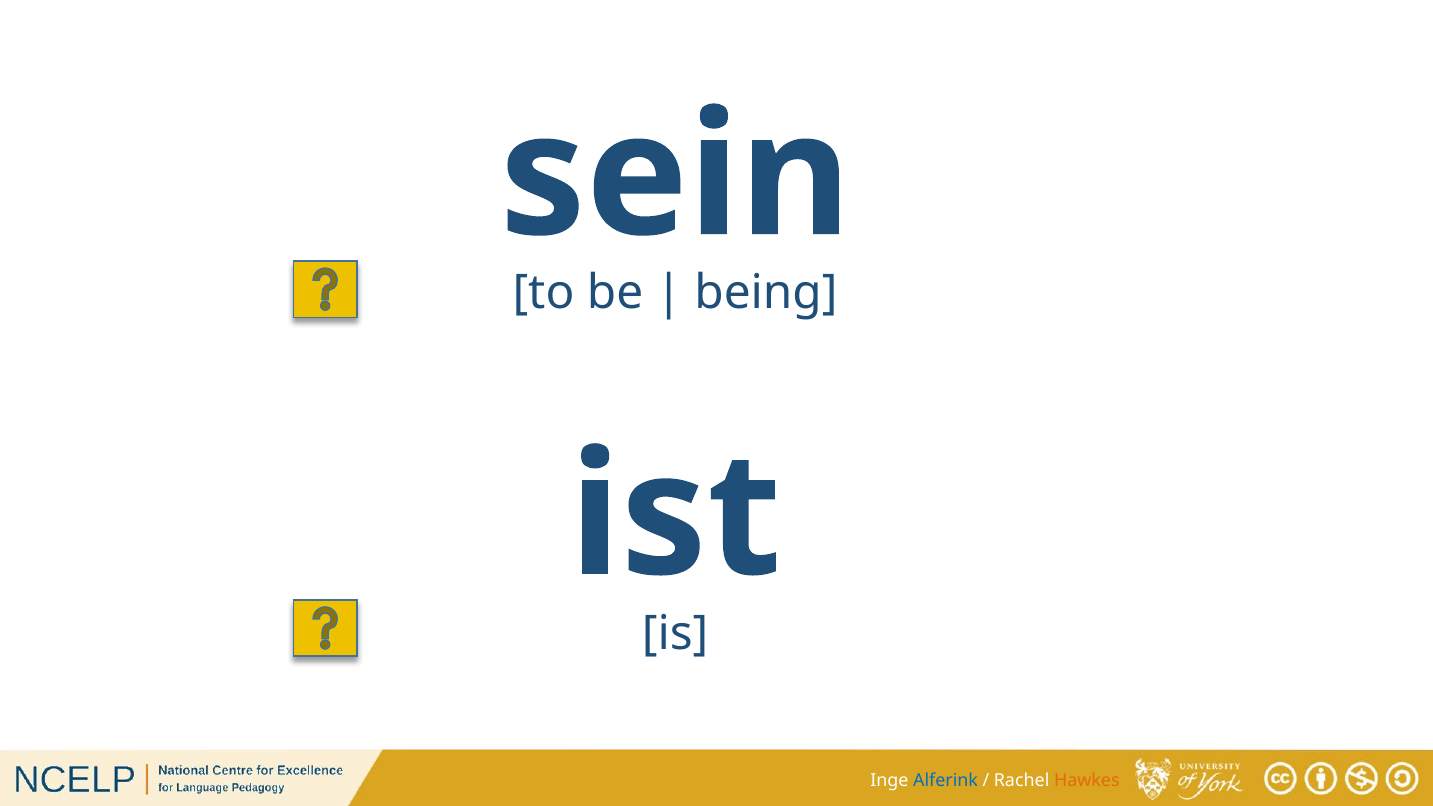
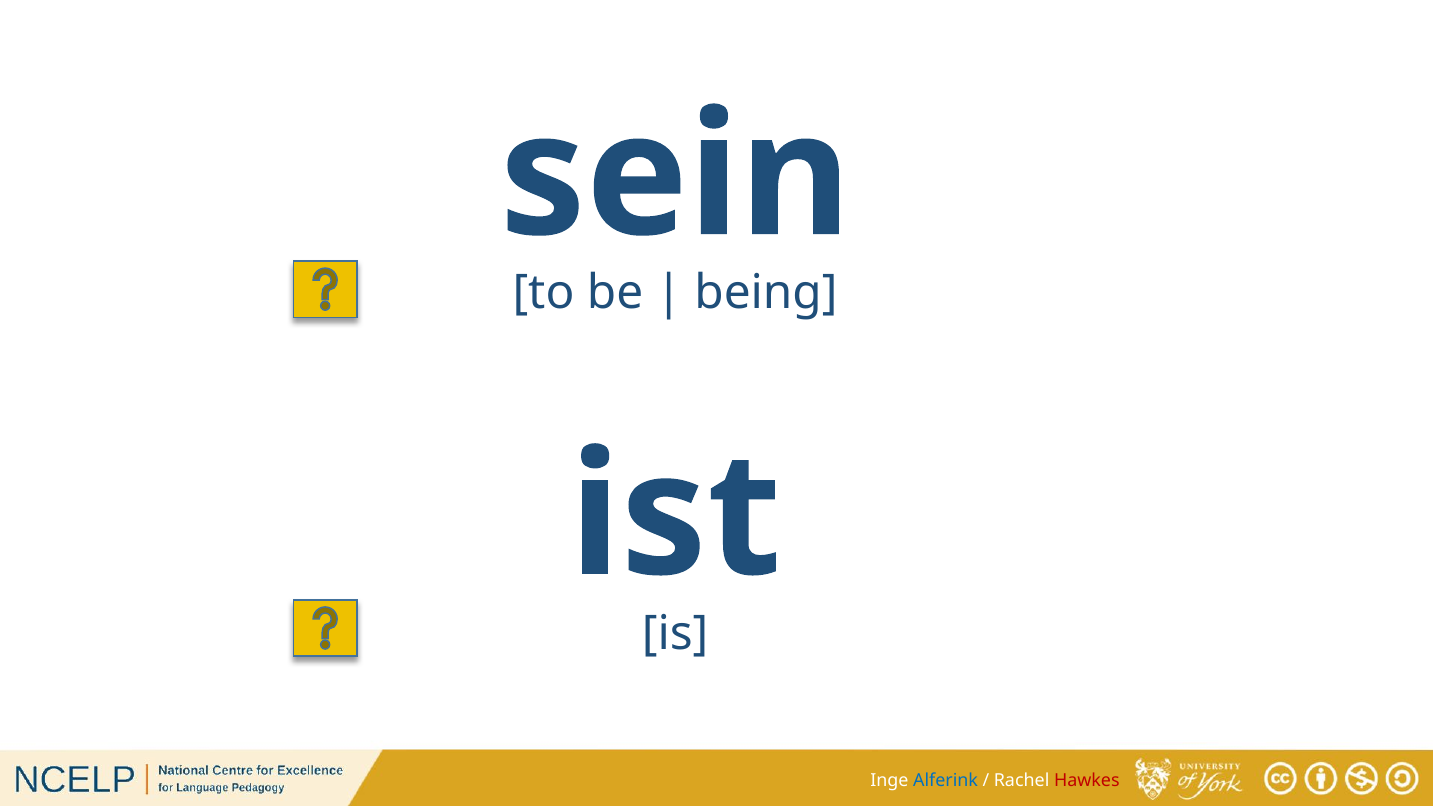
Hawkes colour: orange -> red
